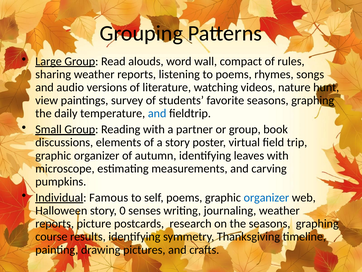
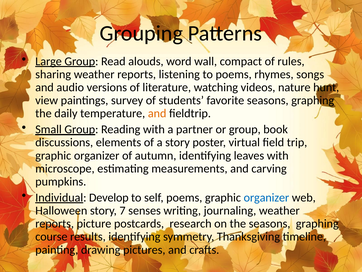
and at (157, 113) colour: blue -> orange
Famous: Famous -> Develop
0: 0 -> 7
